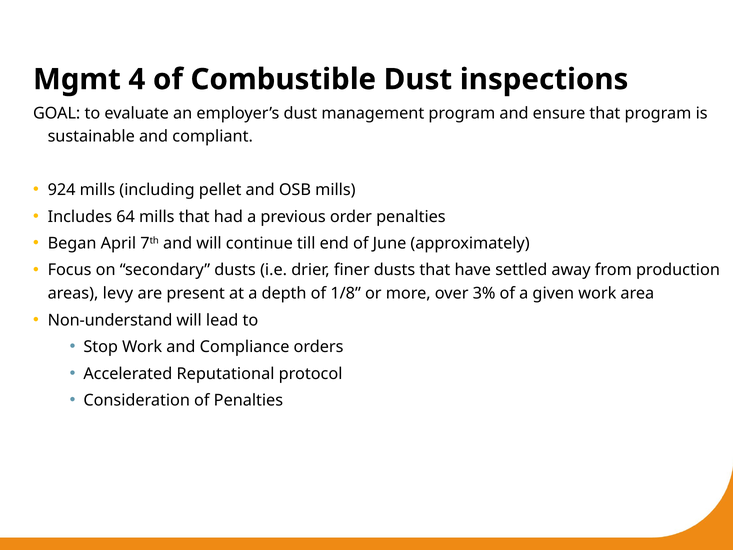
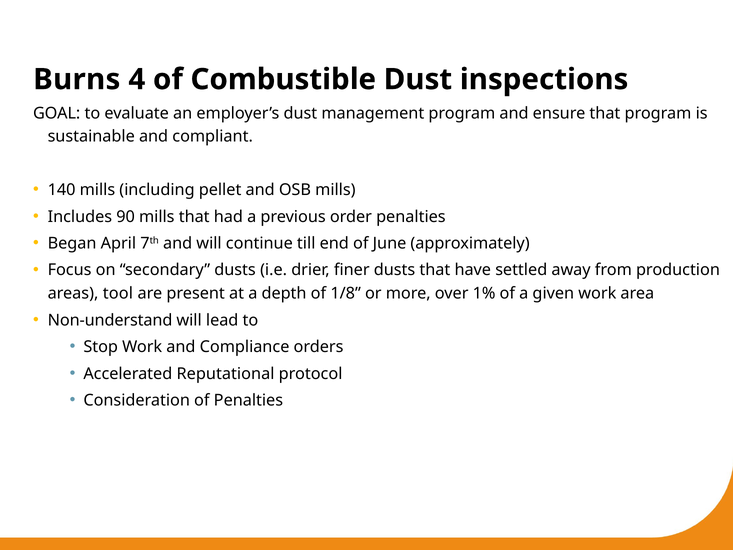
Mgmt: Mgmt -> Burns
924: 924 -> 140
64: 64 -> 90
levy: levy -> tool
3%: 3% -> 1%
